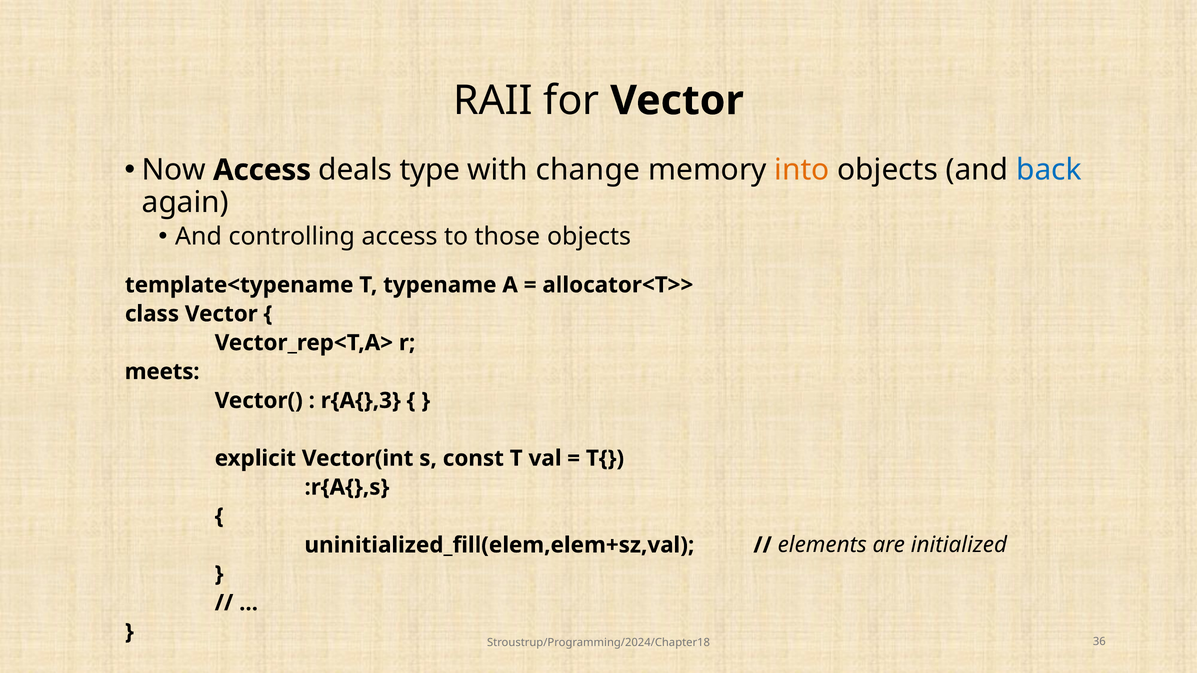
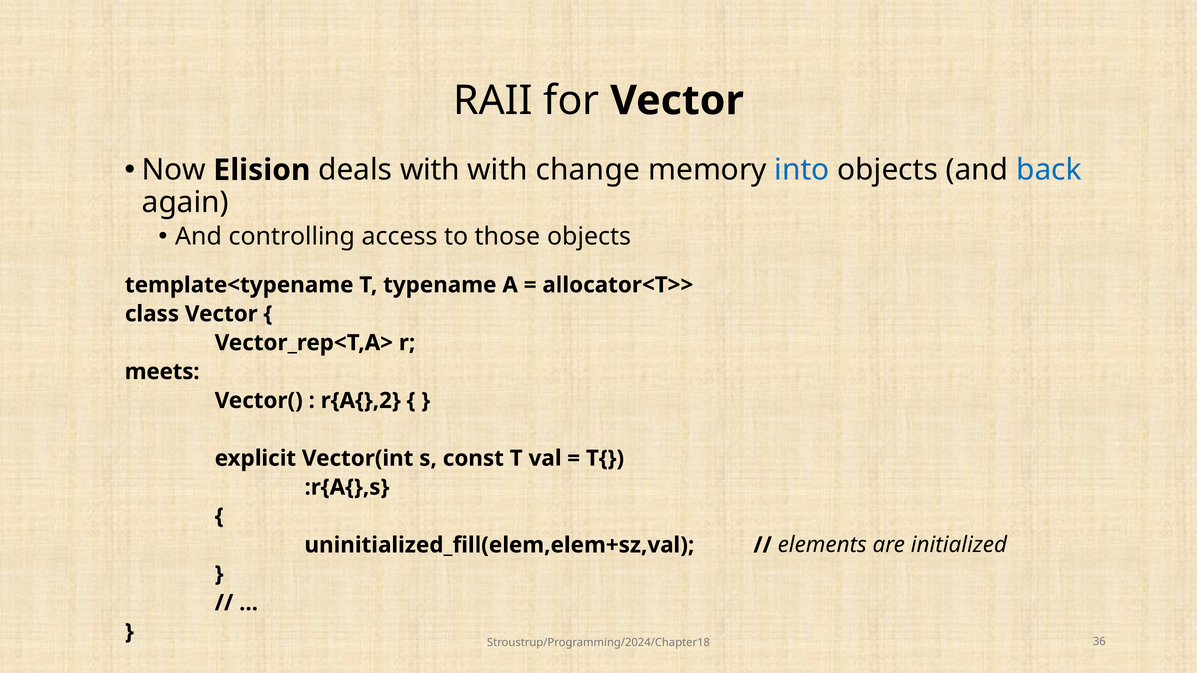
Now Access: Access -> Elision
deals type: type -> with
into colour: orange -> blue
r{A{},3: r{A{},3 -> r{A{},2
